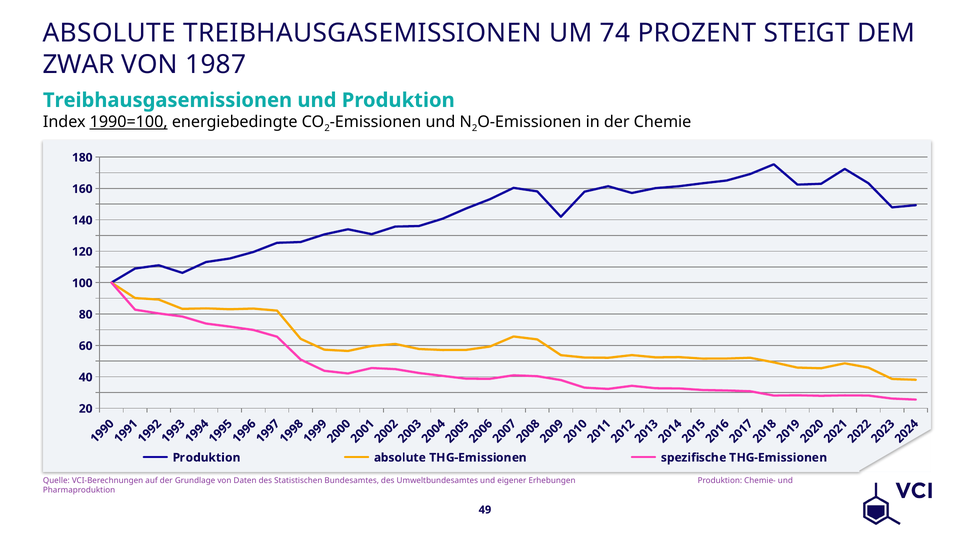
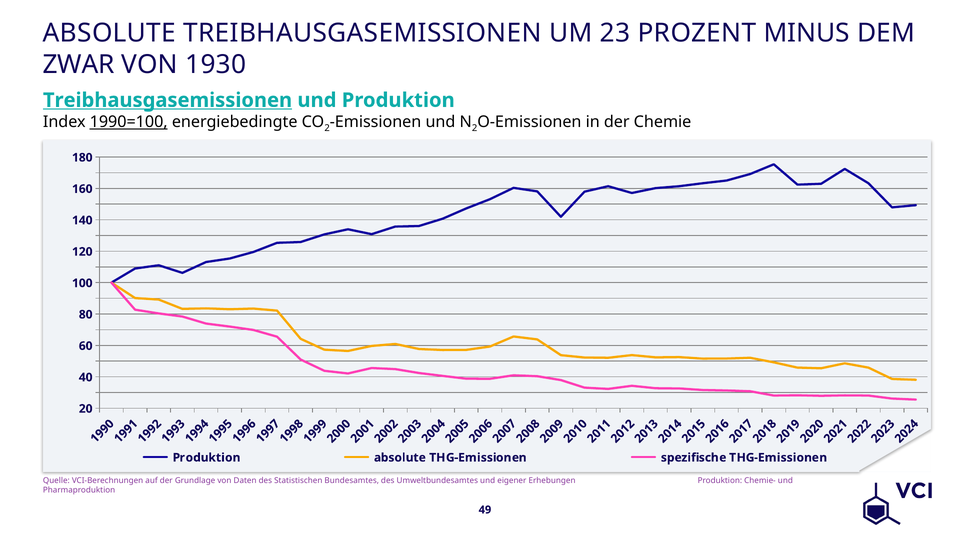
74: 74 -> 23
STEIGT: STEIGT -> MINUS
1987: 1987 -> 1930
Treibhausgasemissionen at (168, 100) underline: none -> present
